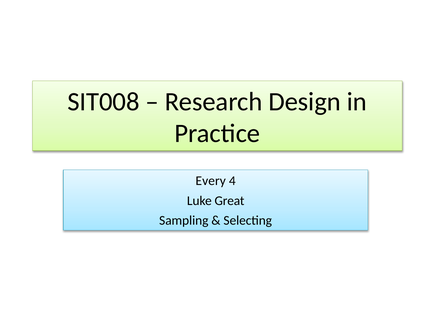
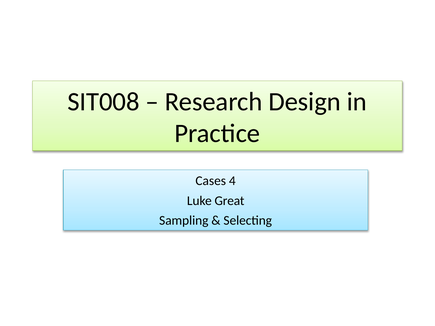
Every: Every -> Cases
